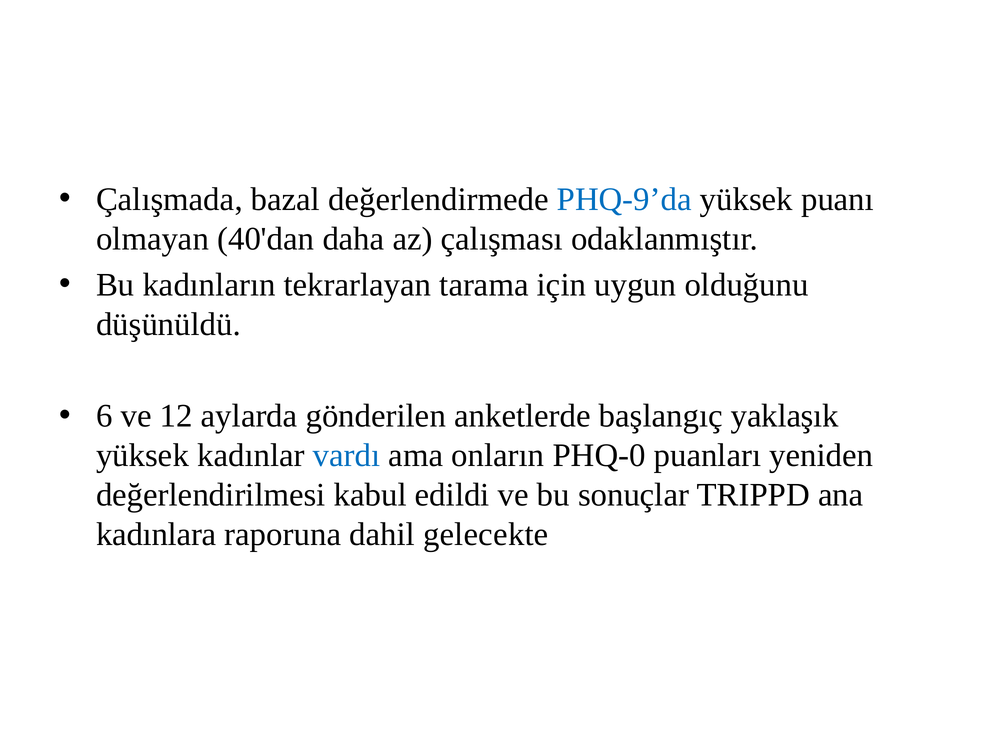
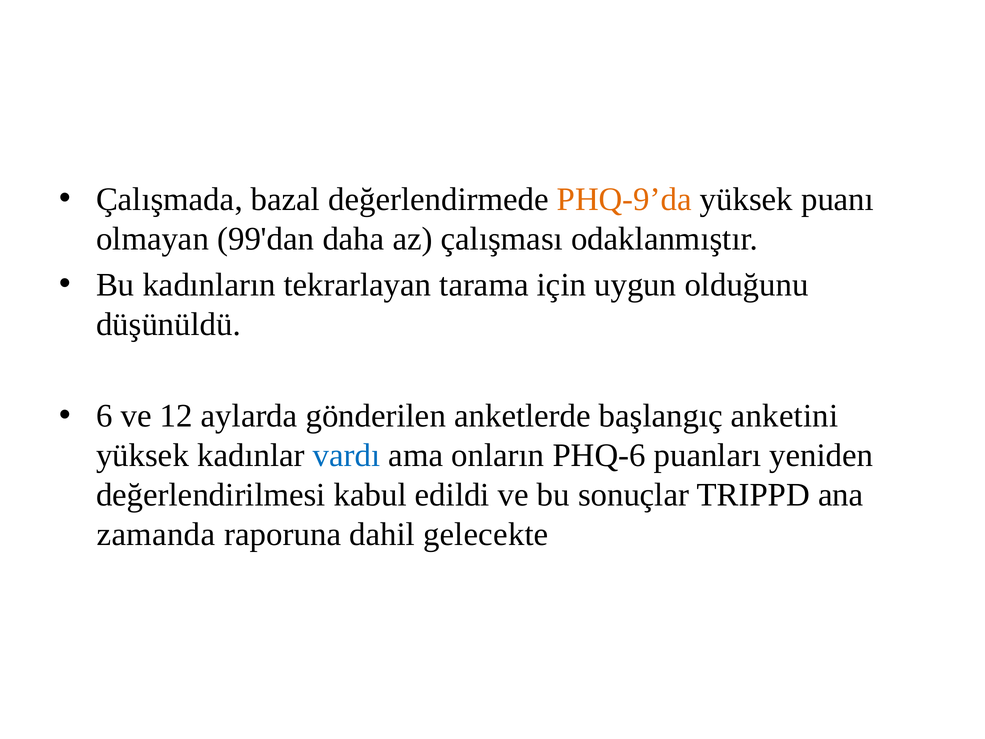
PHQ-9’da colour: blue -> orange
40'dan: 40'dan -> 99'dan
yaklaşık: yaklaşık -> anketini
PHQ-0: PHQ-0 -> PHQ-6
kadınlara: kadınlara -> zamanda
